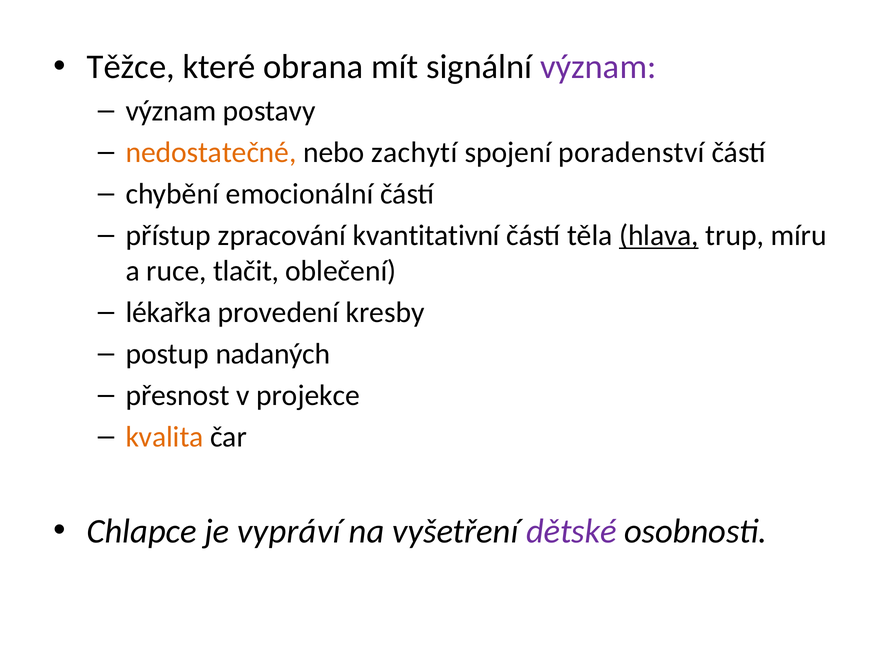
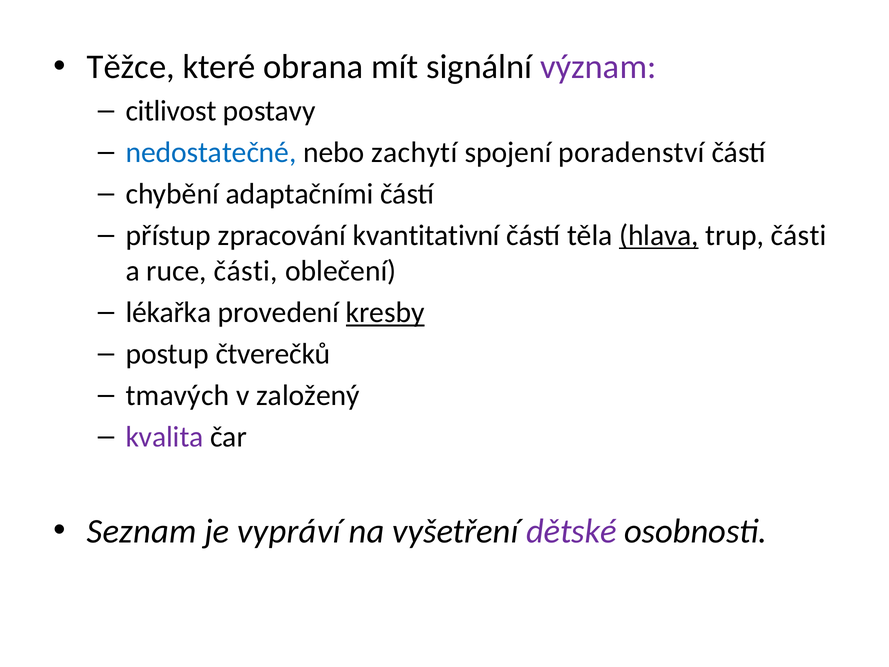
význam at (171, 111): význam -> citlivost
nedostatečné colour: orange -> blue
emocionální: emocionální -> adaptačními
trup míru: míru -> části
ruce tlačit: tlačit -> části
kresby underline: none -> present
nadaných: nadaných -> čtverečků
přesnost: přesnost -> tmavých
projekce: projekce -> založený
kvalita colour: orange -> purple
Chlapce: Chlapce -> Seznam
